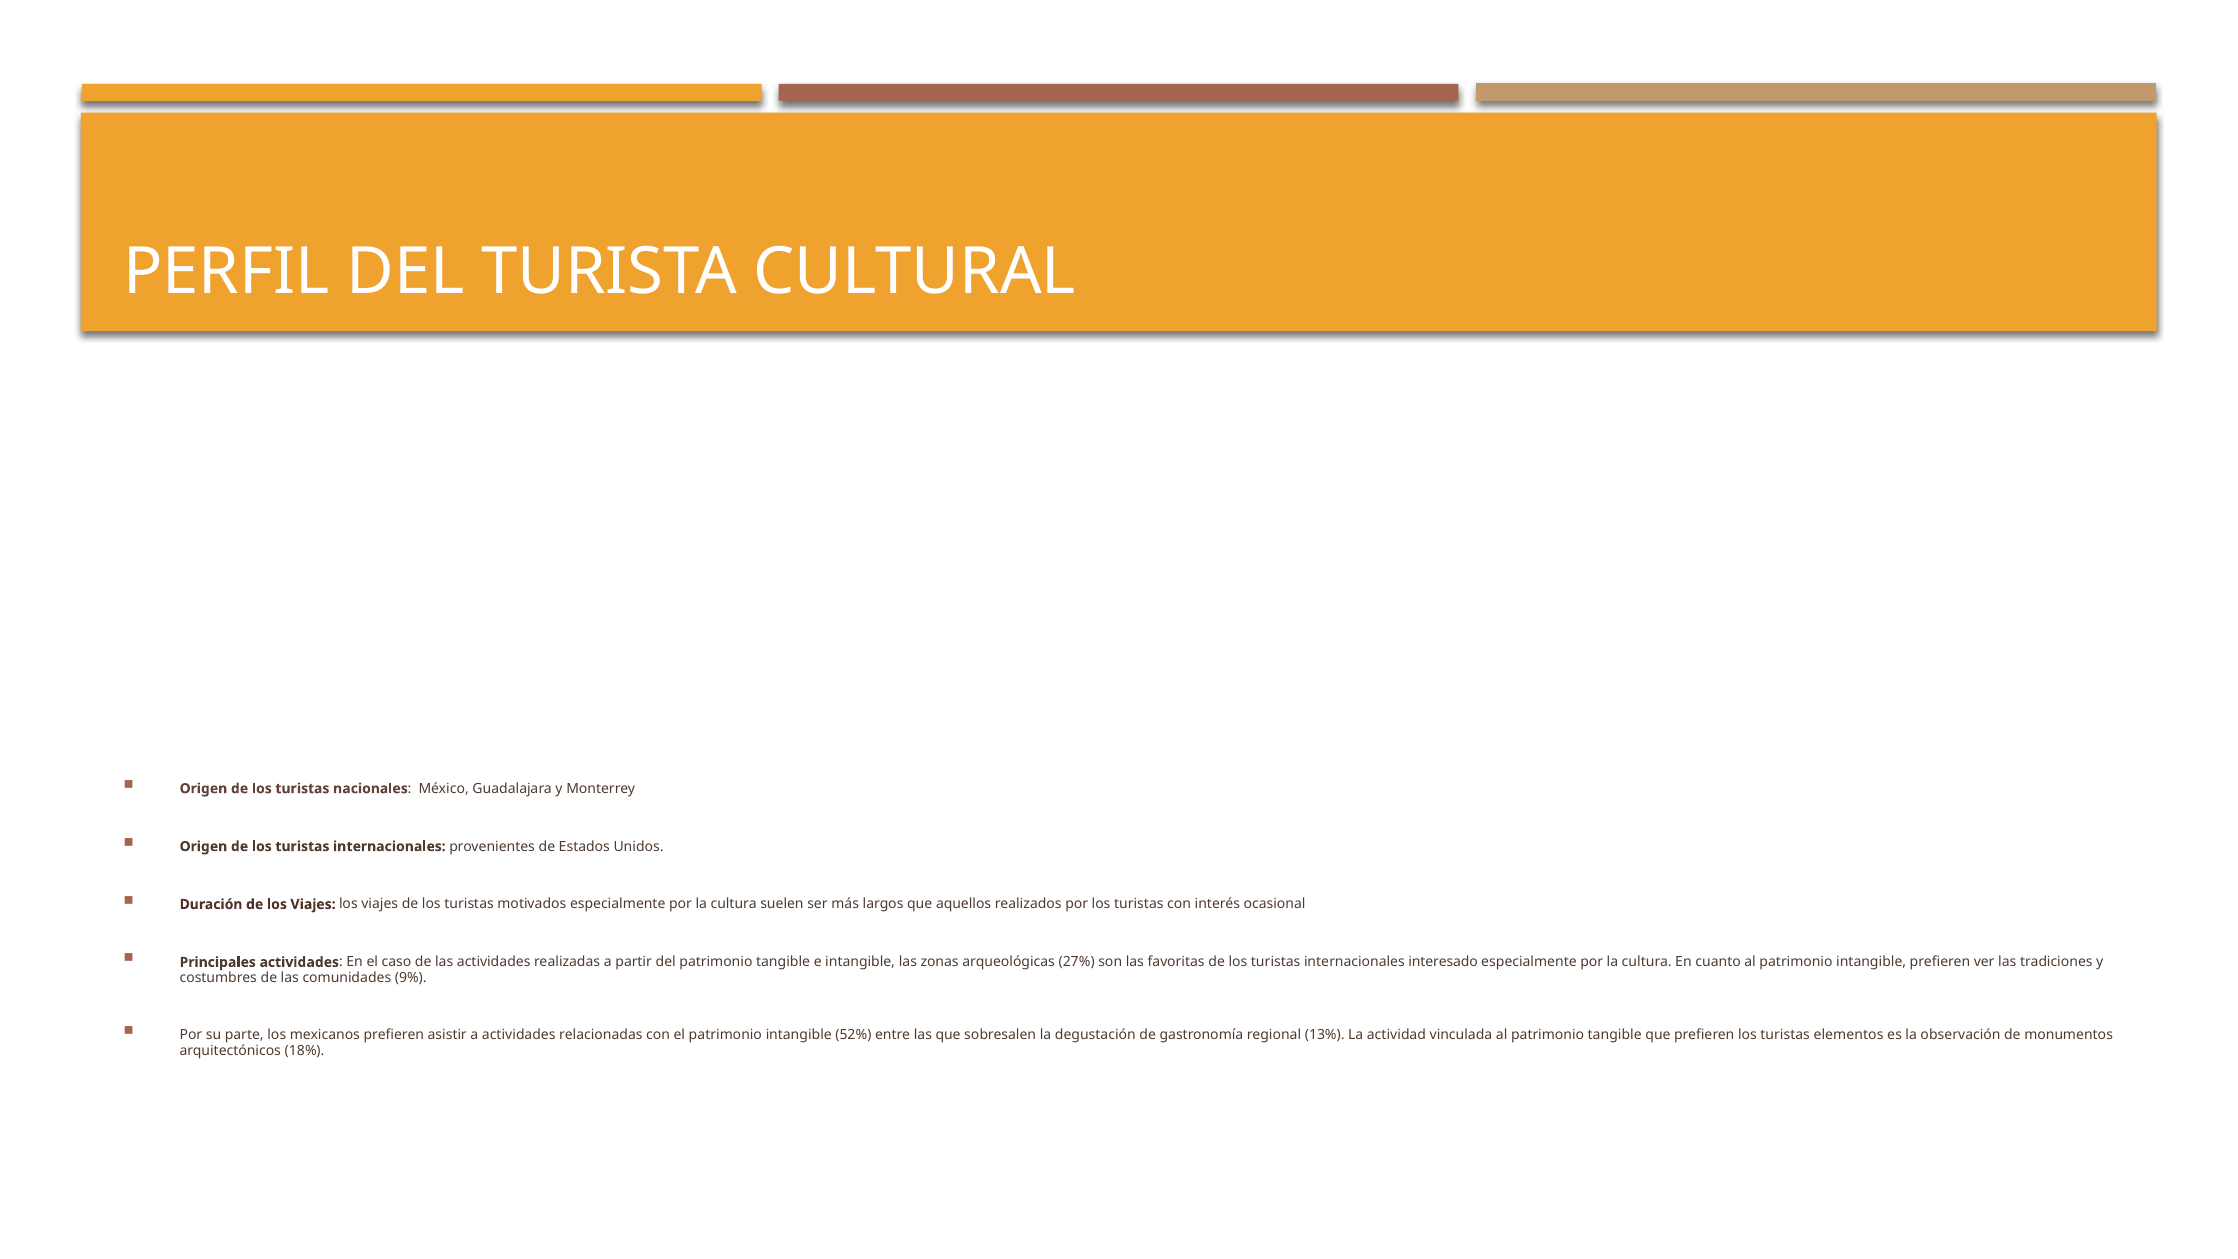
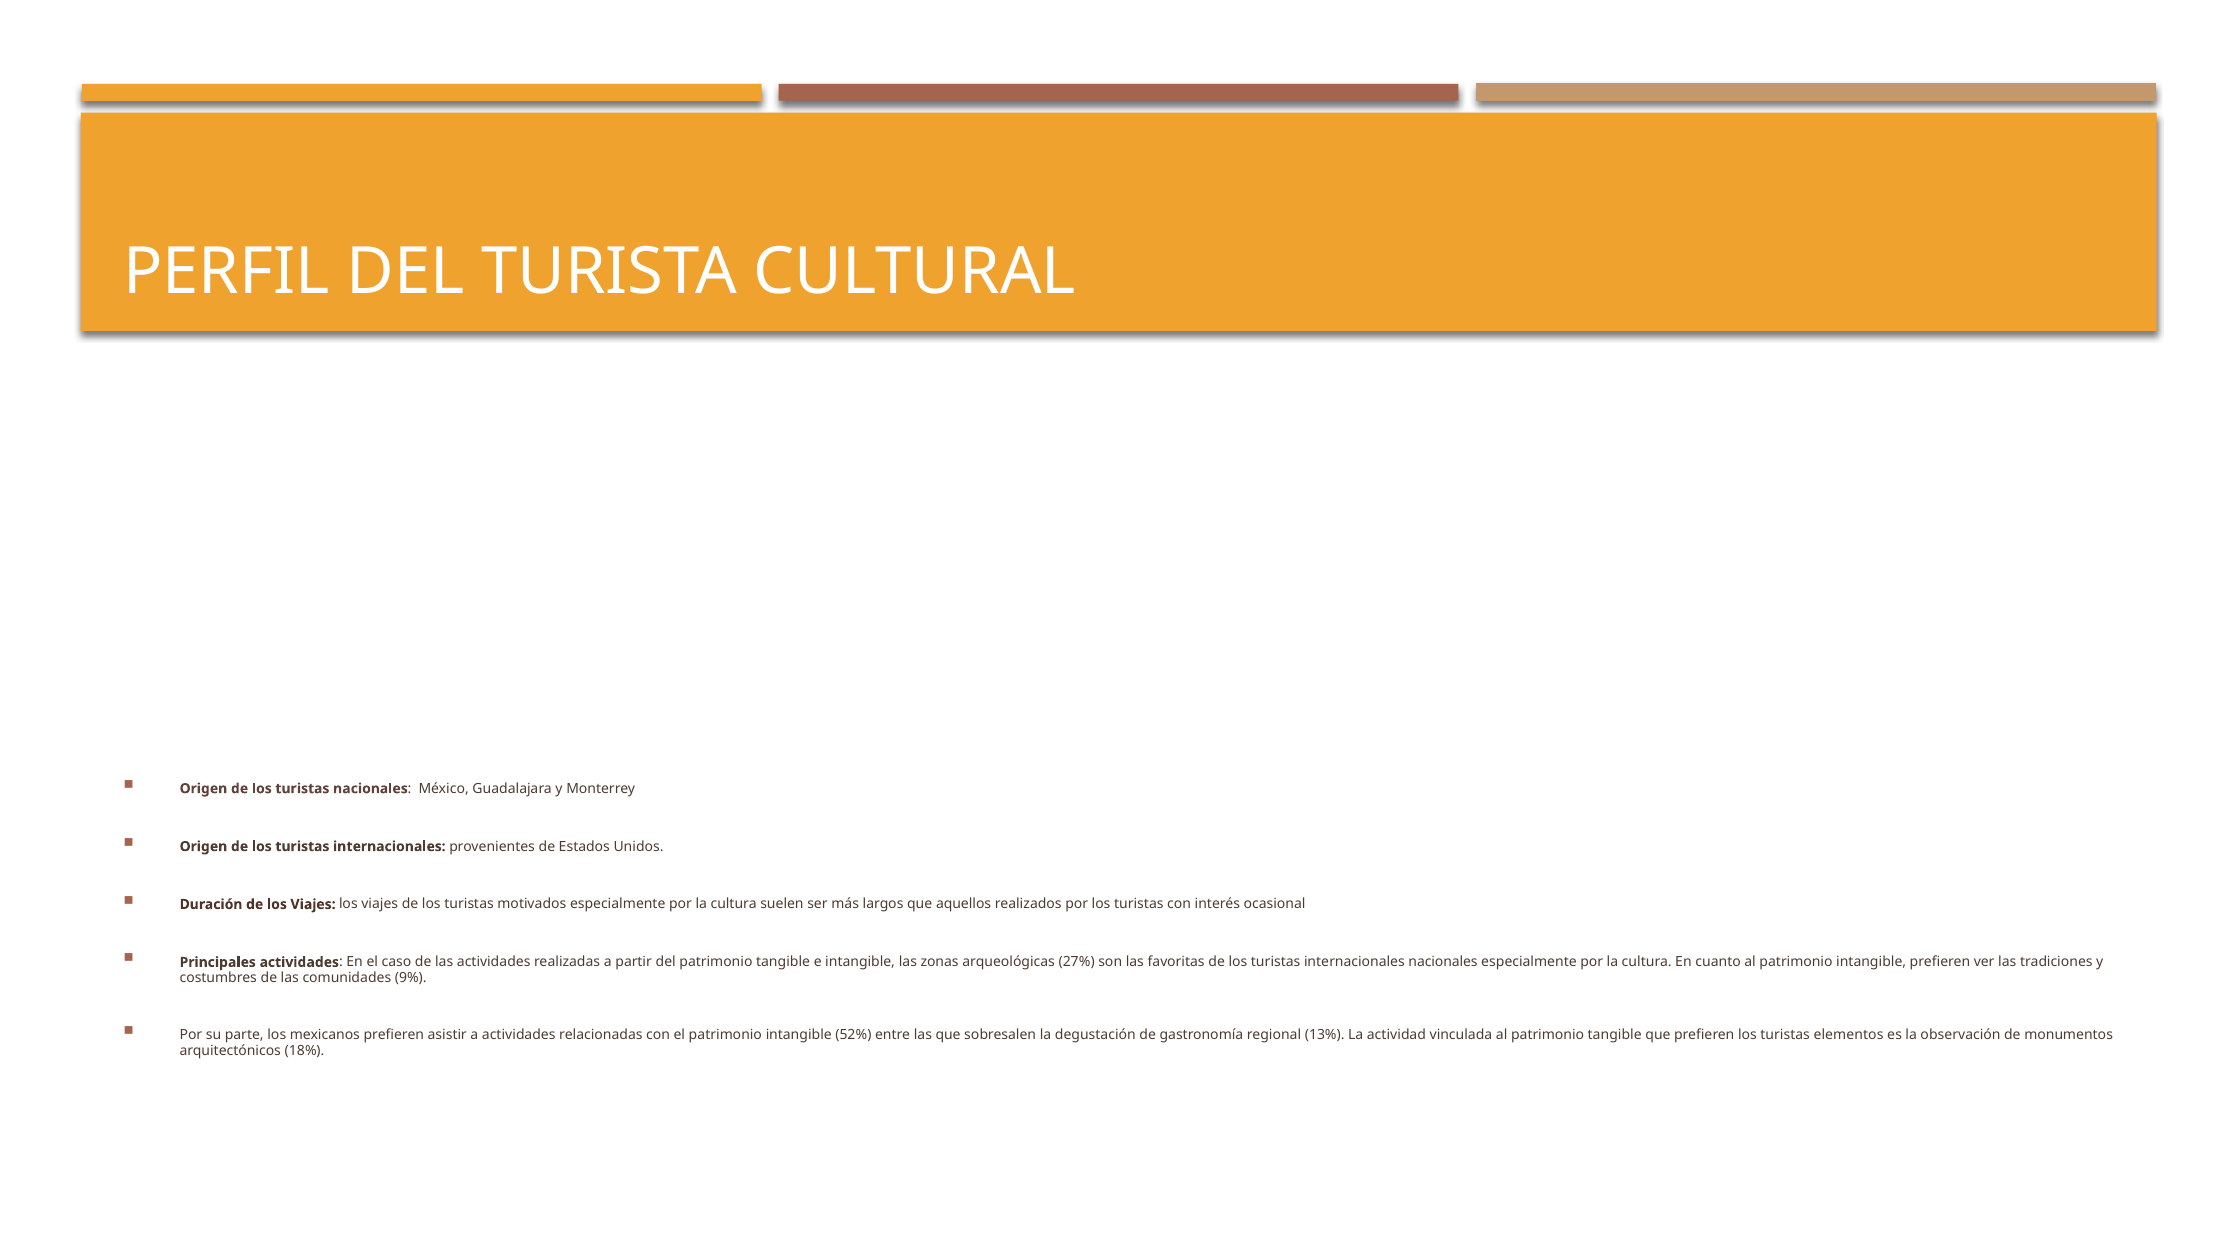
internacionales interesado: interesado -> nacionales
